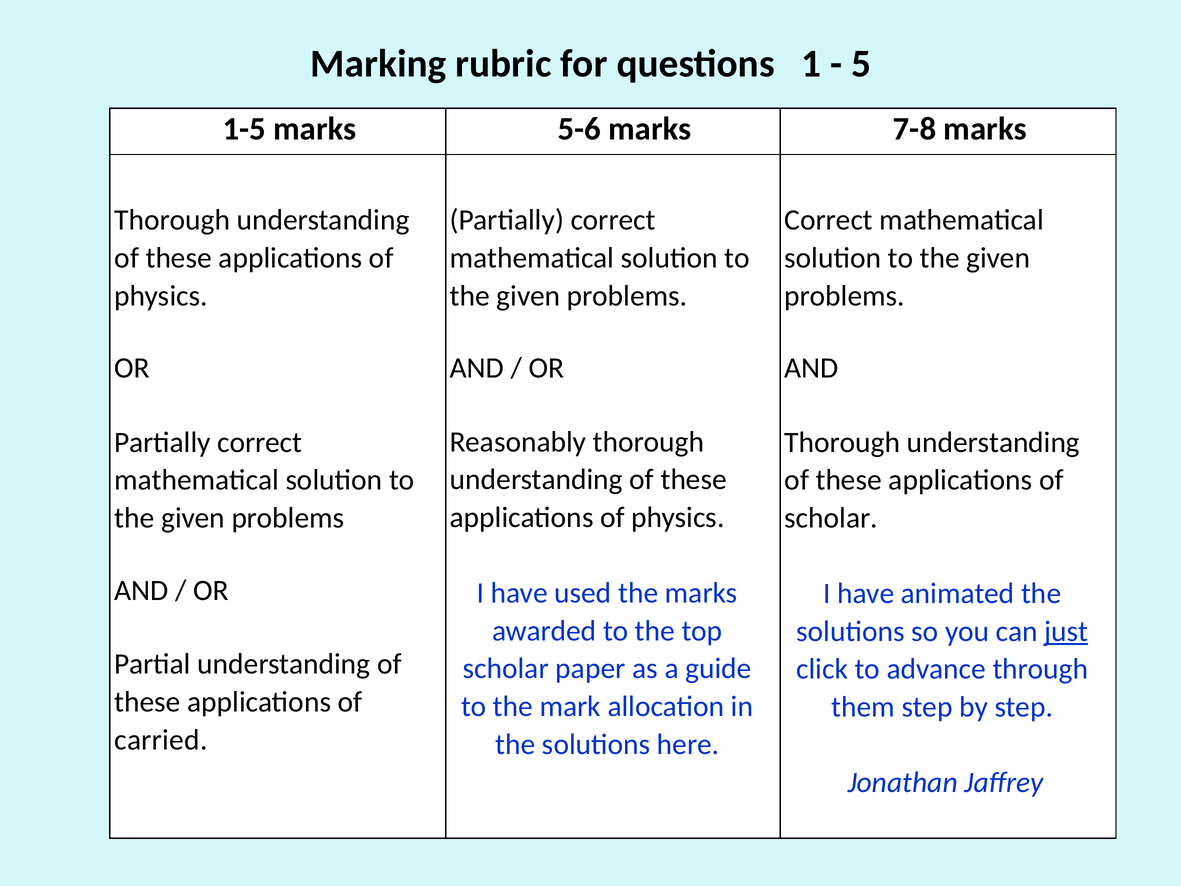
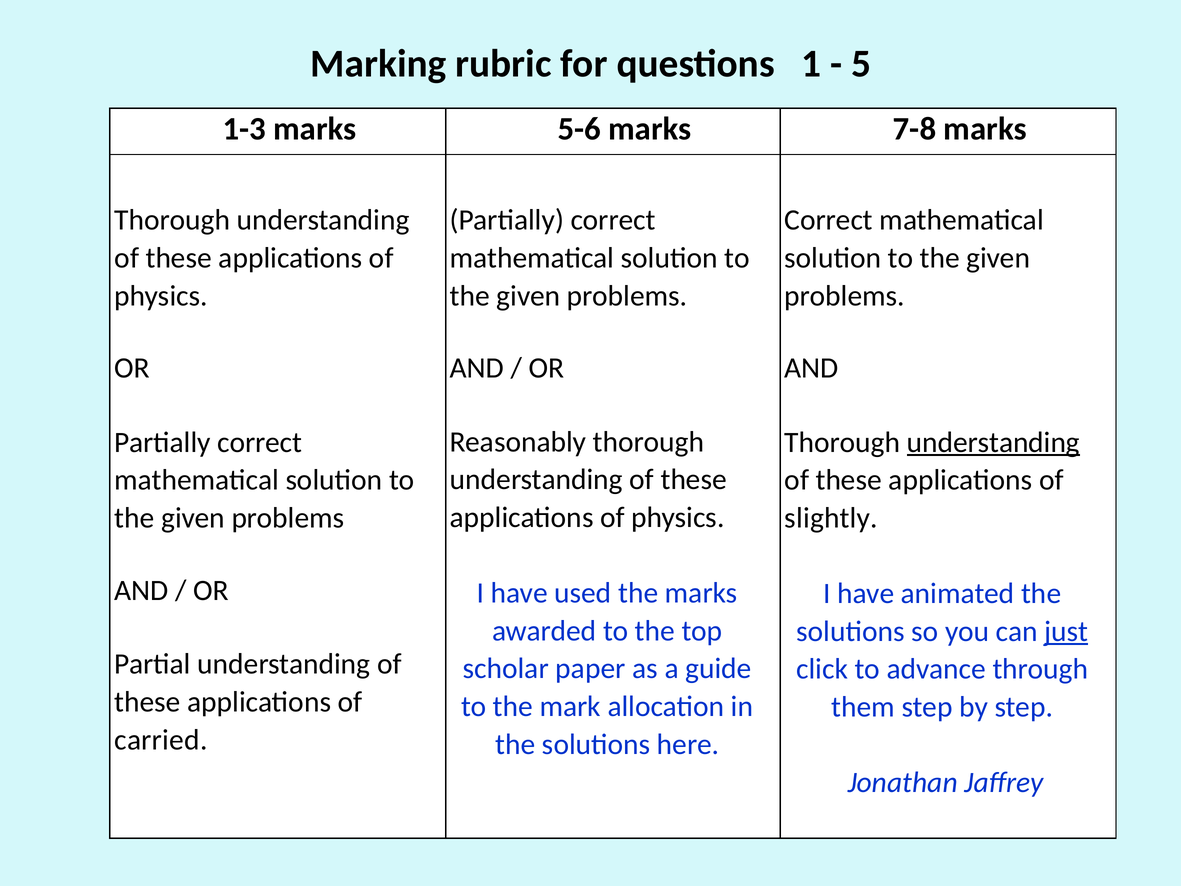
1-5: 1-5 -> 1-3
understanding at (993, 442) underline: none -> present
scholar at (831, 518): scholar -> slightly
